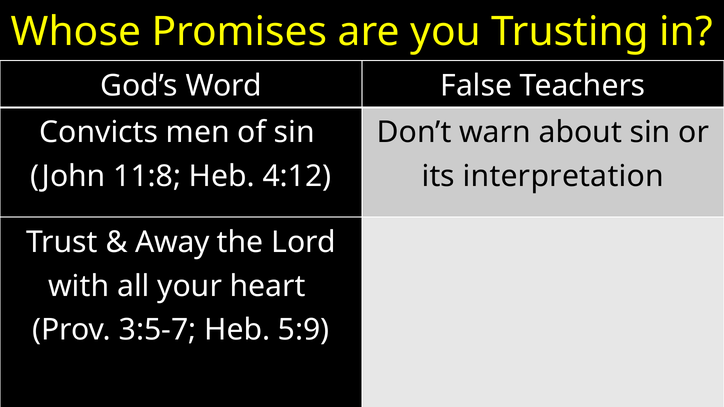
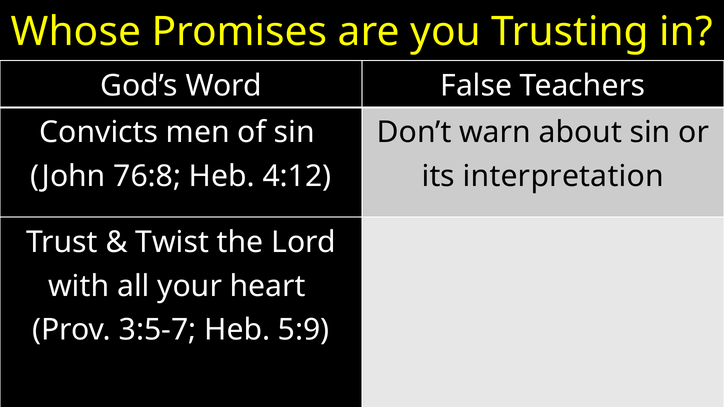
11:8: 11:8 -> 76:8
Away: Away -> Twist
